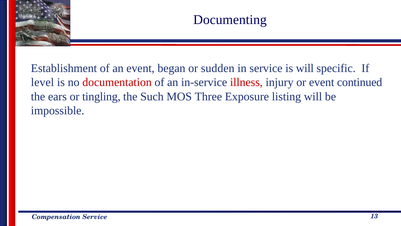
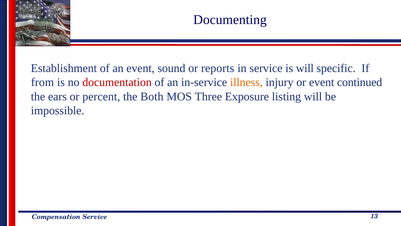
began: began -> sound
sudden: sudden -> reports
level: level -> from
illness colour: red -> orange
tingling: tingling -> percent
Such: Such -> Both
